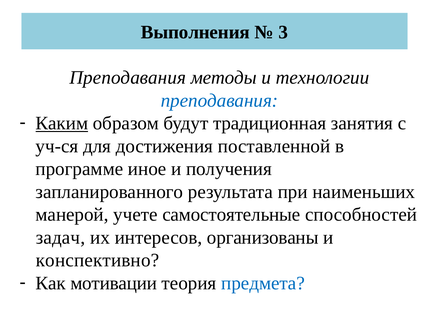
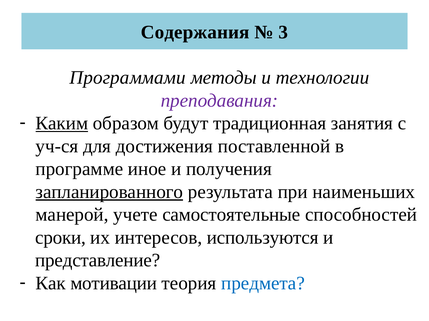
Выполнения: Выполнения -> Содержания
Преподавания at (128, 78): Преподавания -> Программами
преподавания at (220, 101) colour: blue -> purple
запланированного underline: none -> present
задач: задач -> сроки
организованы: организованы -> используются
конспективно: конспективно -> представление
